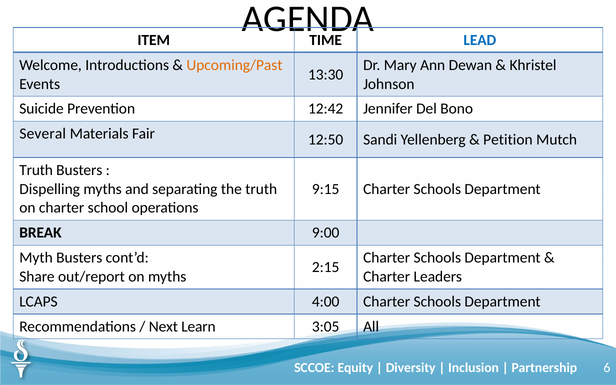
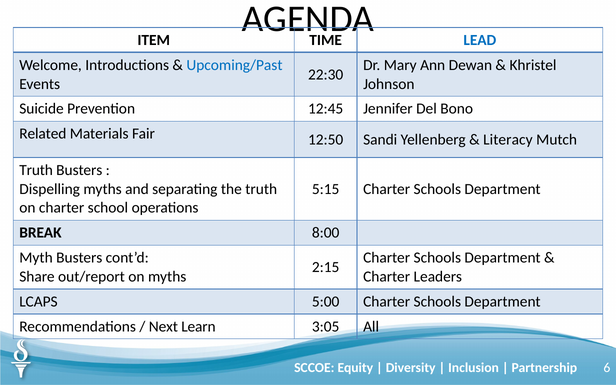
Upcoming/Past colour: orange -> blue
13:30: 13:30 -> 22:30
12:42: 12:42 -> 12:45
Several: Several -> Related
Petition: Petition -> Literacy
9:15: 9:15 -> 5:15
9:00: 9:00 -> 8:00
4:00: 4:00 -> 5:00
